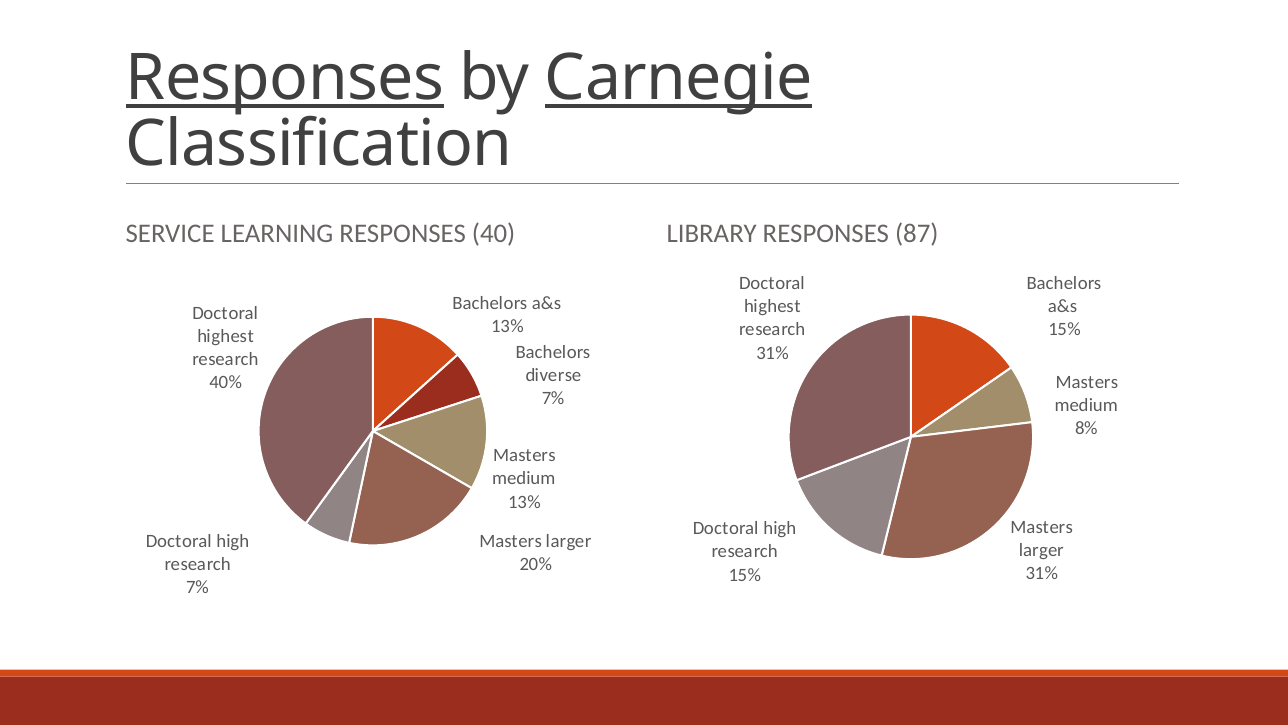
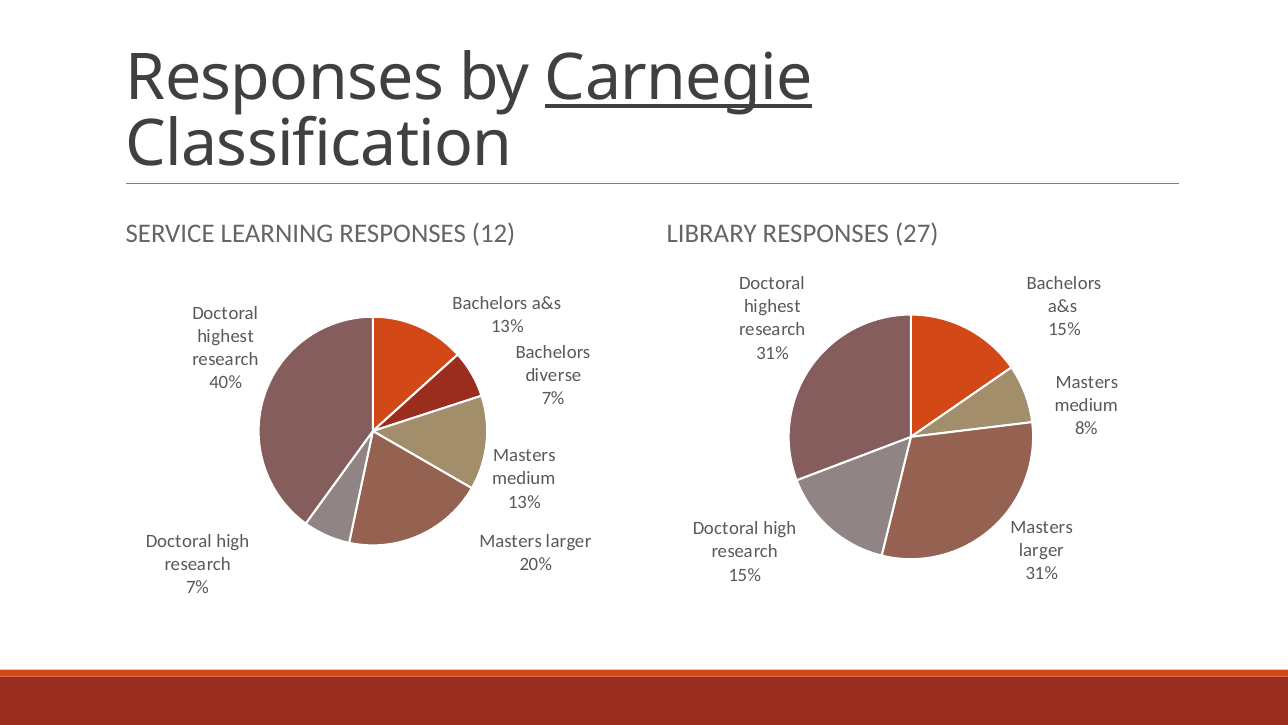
Responses at (285, 79) underline: present -> none
40: 40 -> 12
87: 87 -> 27
